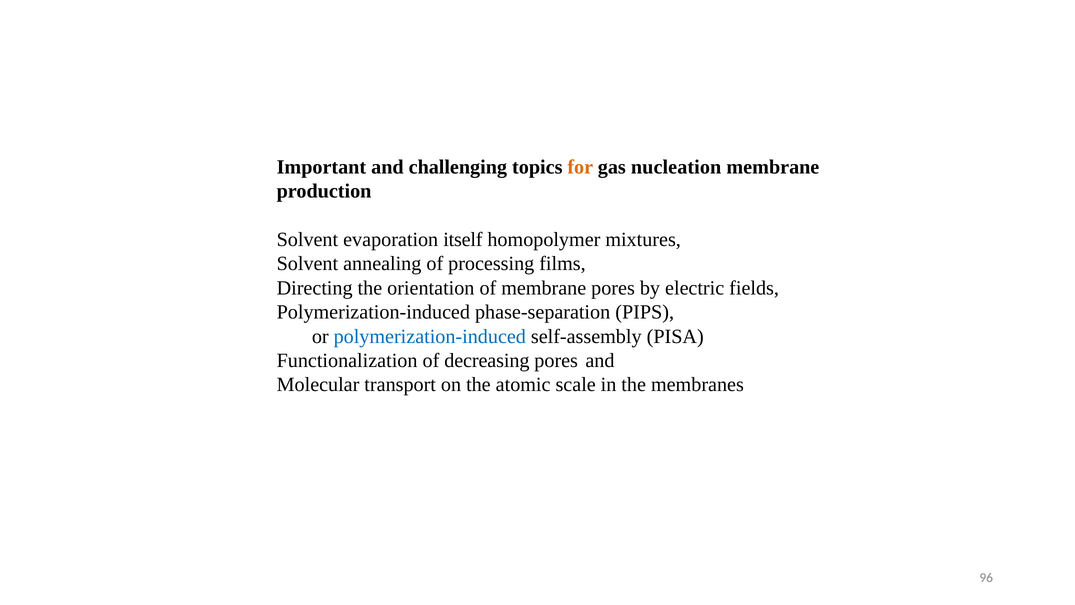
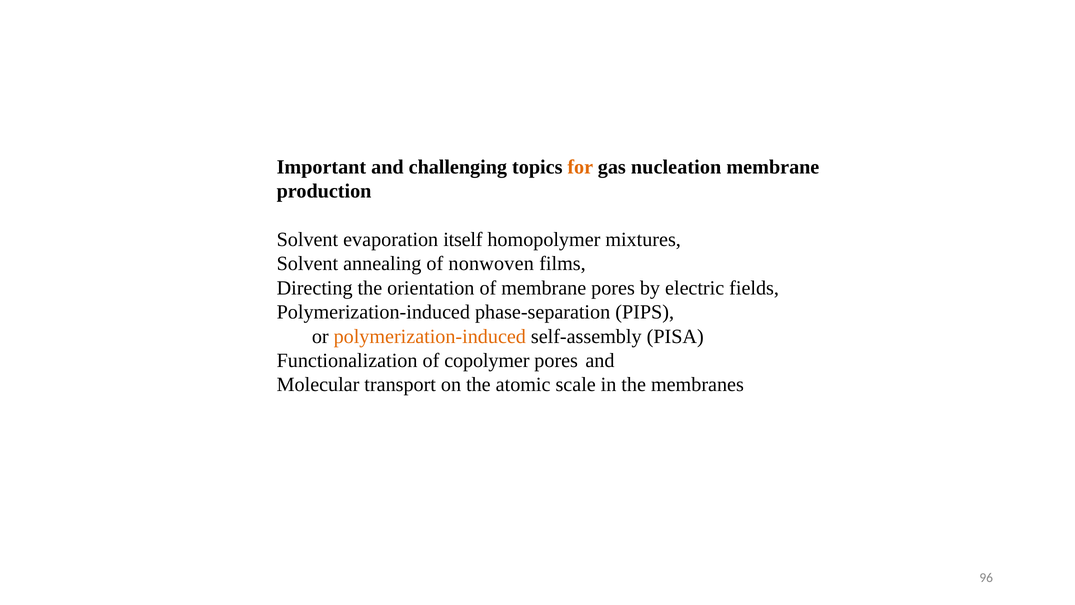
processing: processing -> nonwoven
polymerization-induced at (430, 336) colour: blue -> orange
decreasing: decreasing -> copolymer
